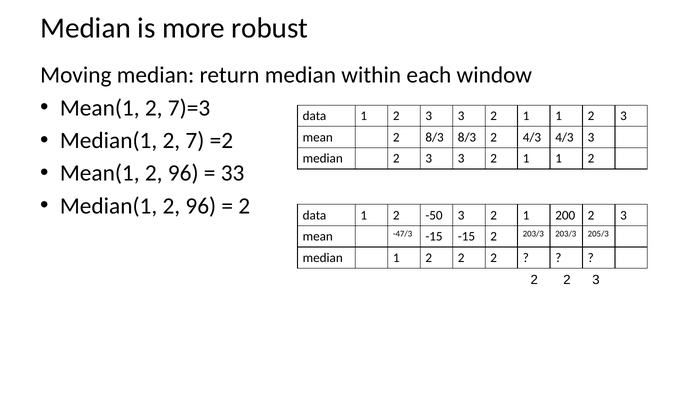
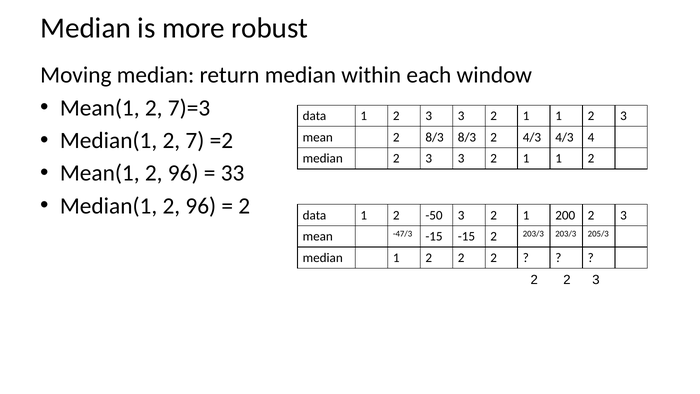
4/3 3: 3 -> 4
